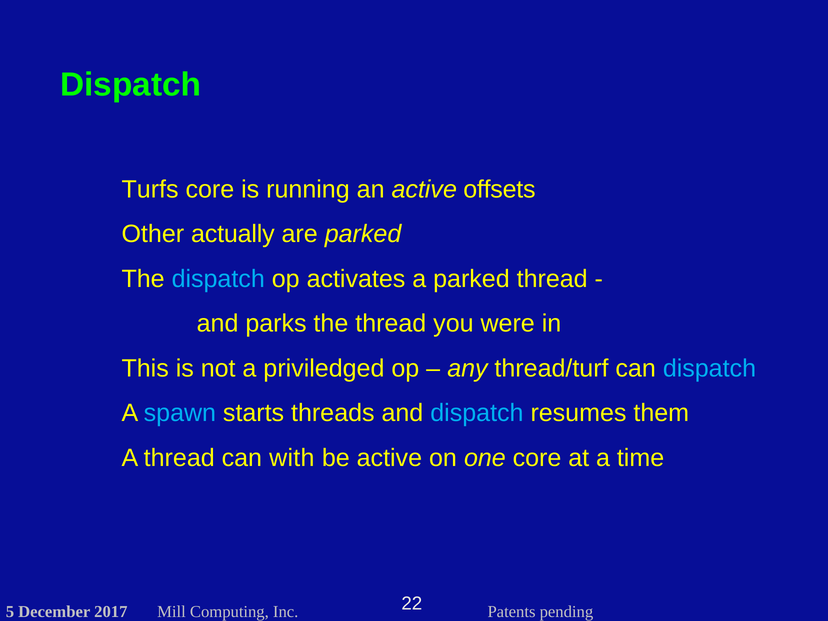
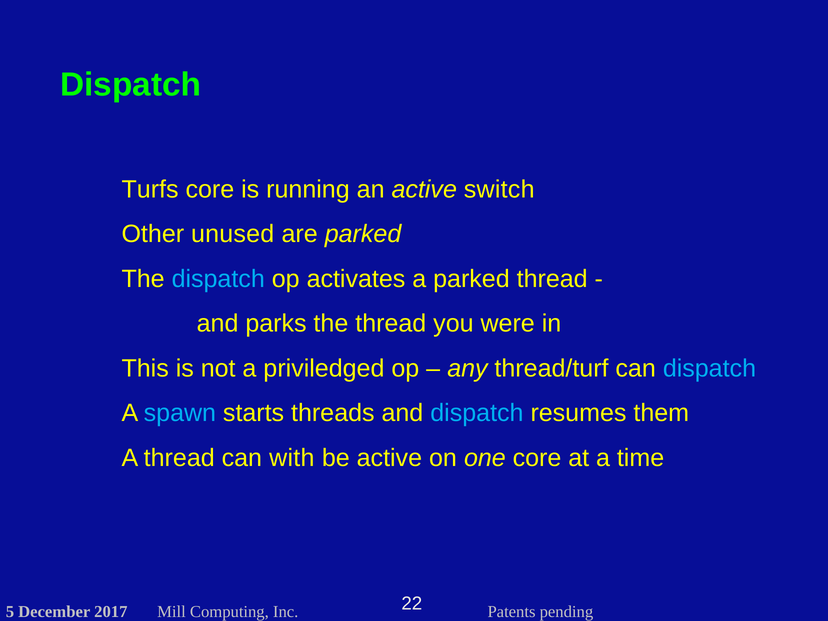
offsets: offsets -> switch
actually: actually -> unused
